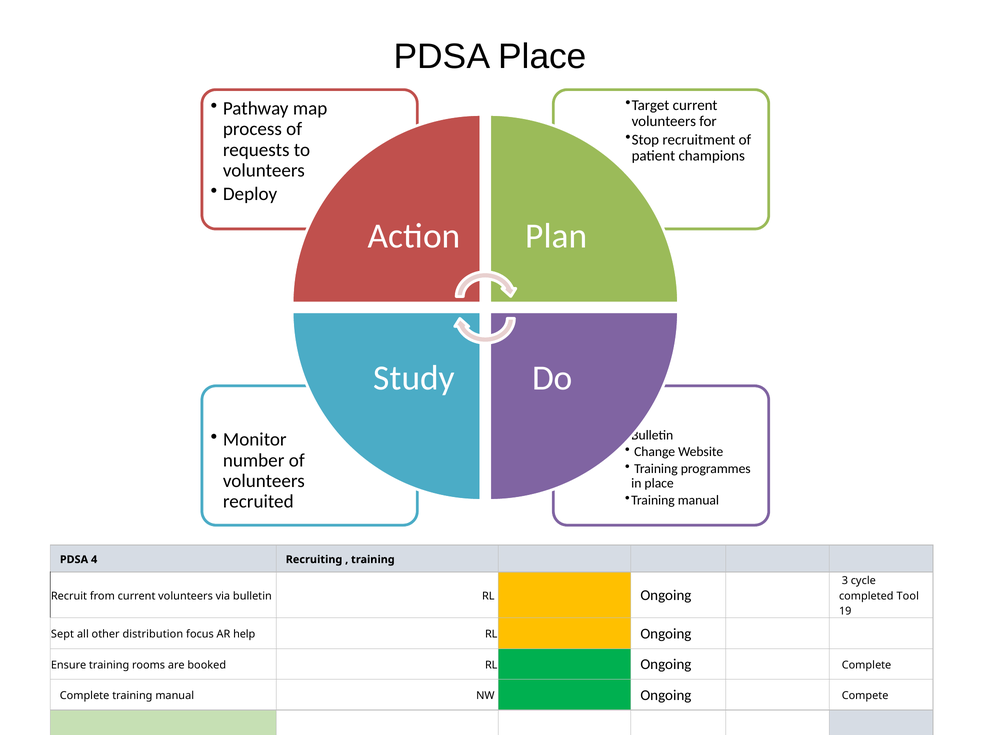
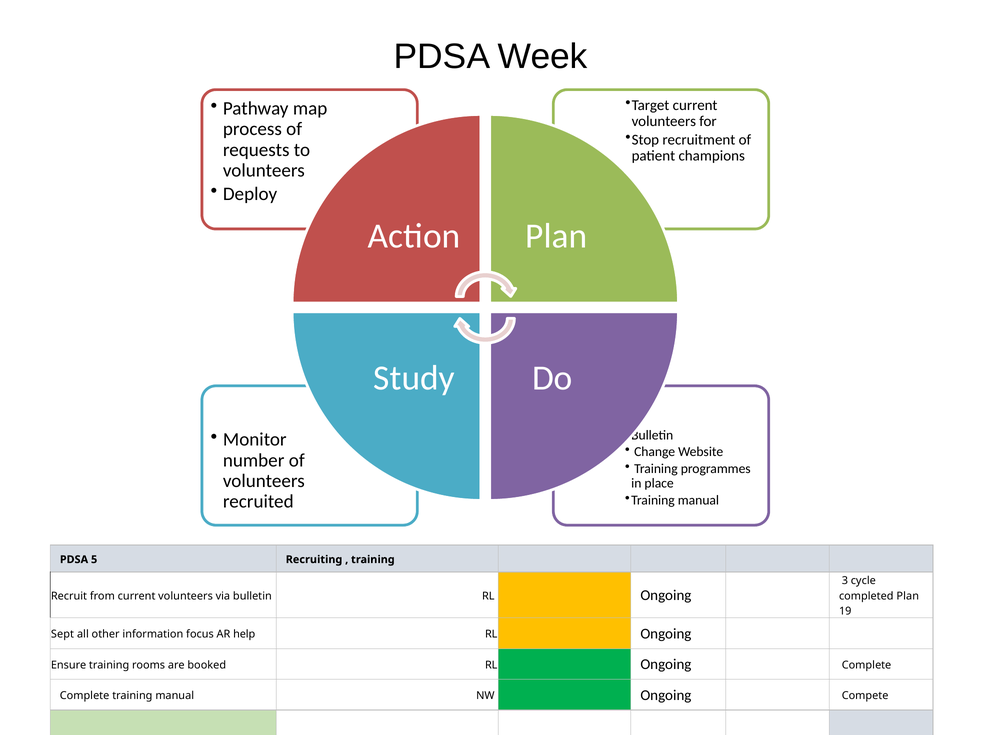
PDSA Place: Place -> Week
4: 4 -> 5
completed Tool: Tool -> Plan
distribution: distribution -> information
